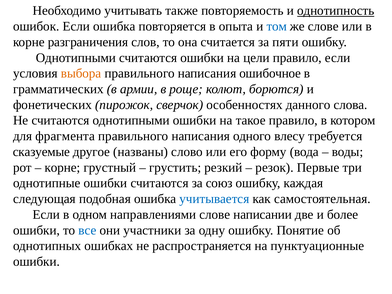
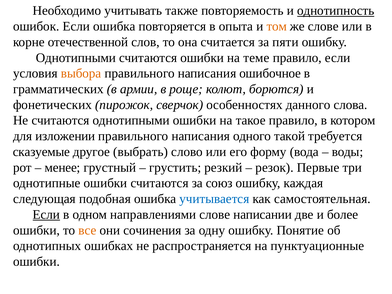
том colour: blue -> orange
разграничения: разграничения -> отечественной
цели: цели -> теме
фрагмента: фрагмента -> изложении
влесу: влесу -> такой
названы: названы -> выбрать
корне at (62, 167): корне -> менее
Если at (46, 215) underline: none -> present
все colour: blue -> orange
участники: участники -> сочинения
